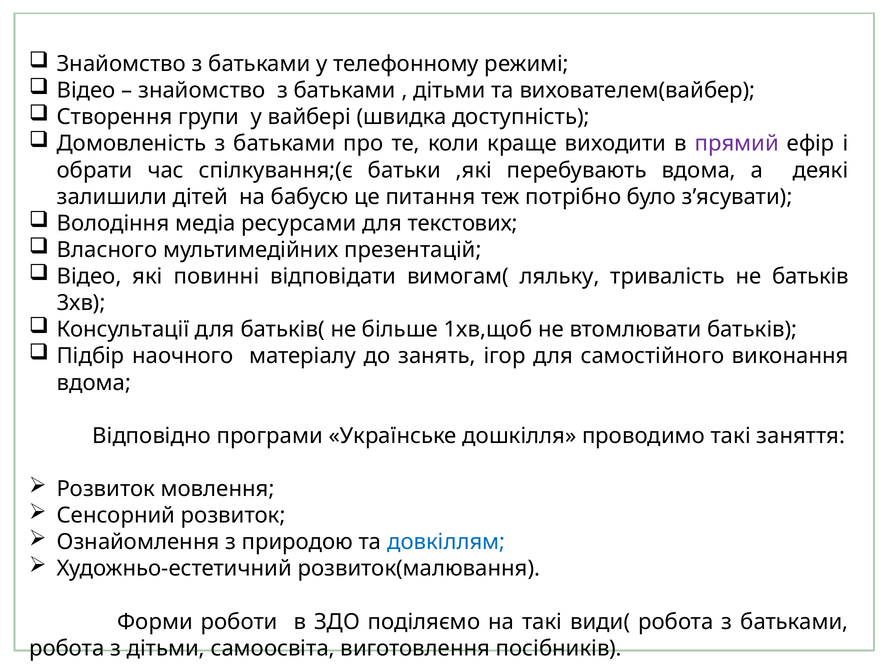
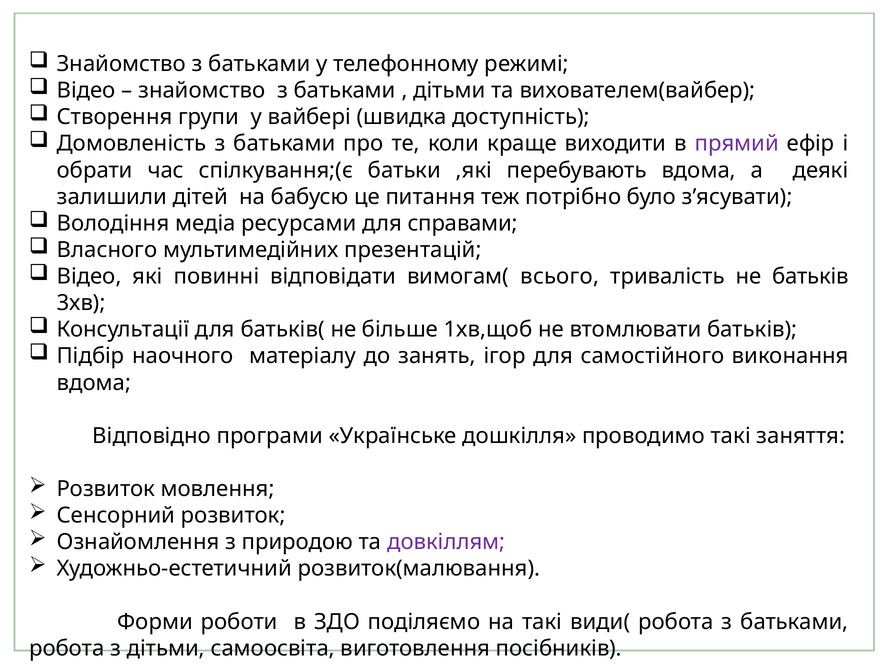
текстових: текстових -> справами
ляльку: ляльку -> всього
довкіллям colour: blue -> purple
